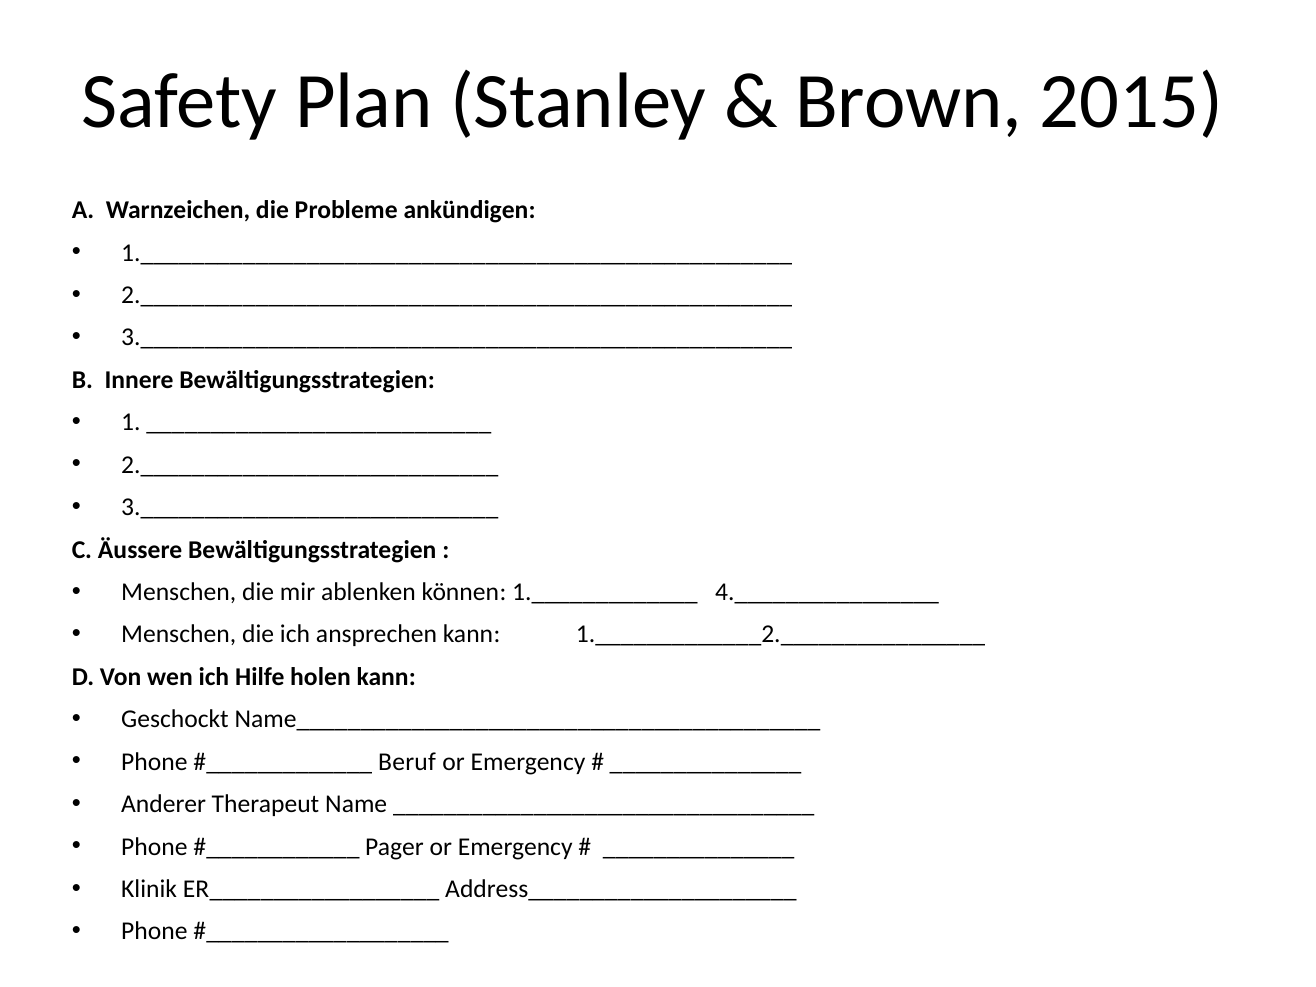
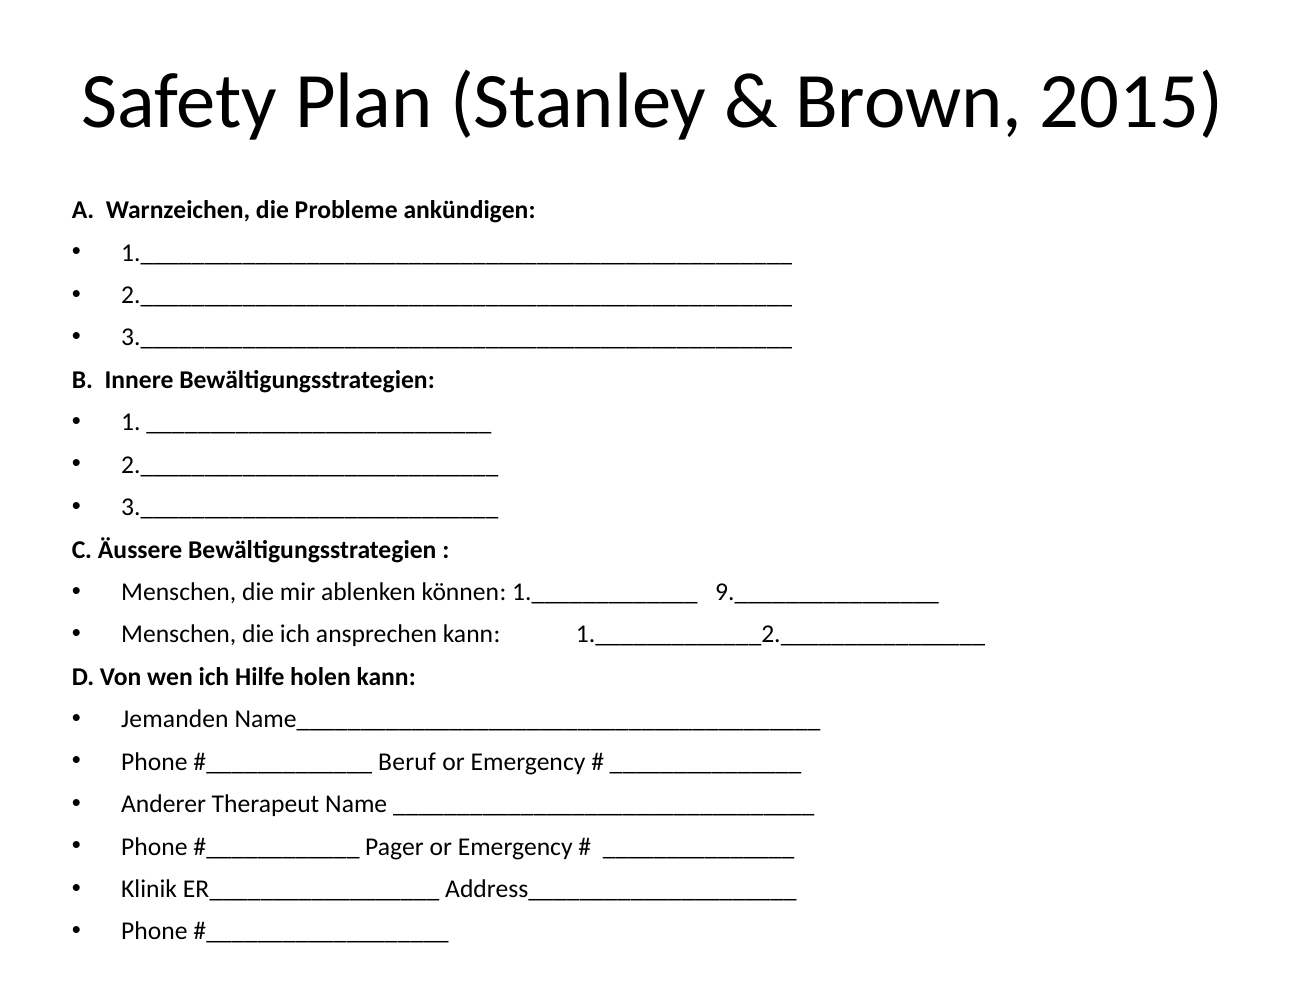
4.________________: 4.________________ -> 9.________________
Geschockt: Geschockt -> Jemanden
